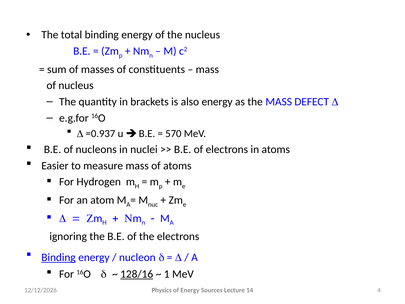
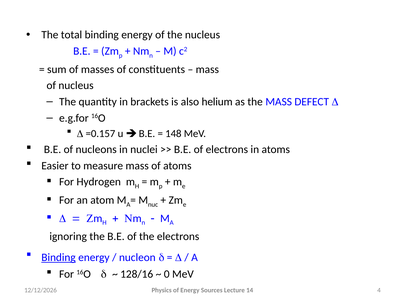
also energy: energy -> helium
=0.937: =0.937 -> =0.157
570: 570 -> 148
128/16 underline: present -> none
1: 1 -> 0
